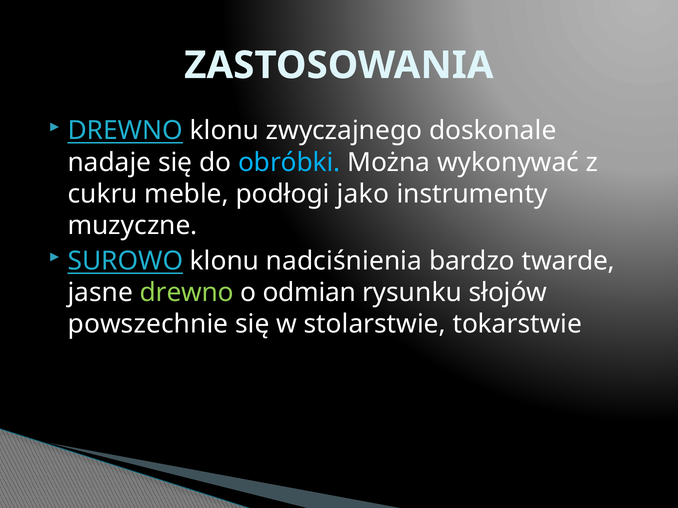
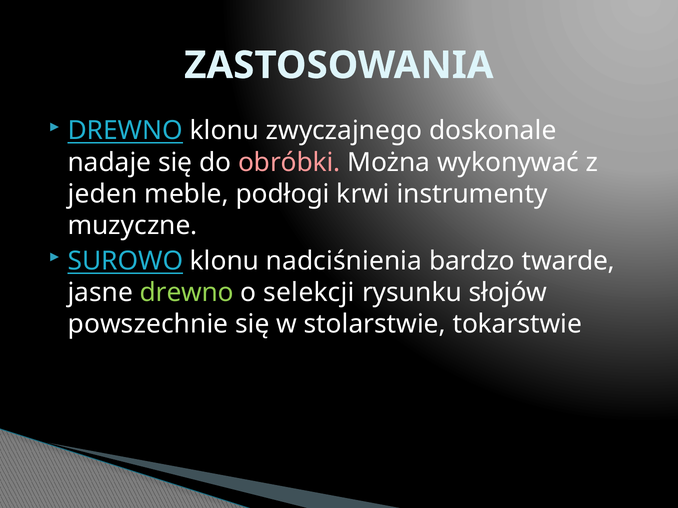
obróbki colour: light blue -> pink
cukru: cukru -> jeden
jako: jako -> krwi
odmian: odmian -> selekcji
